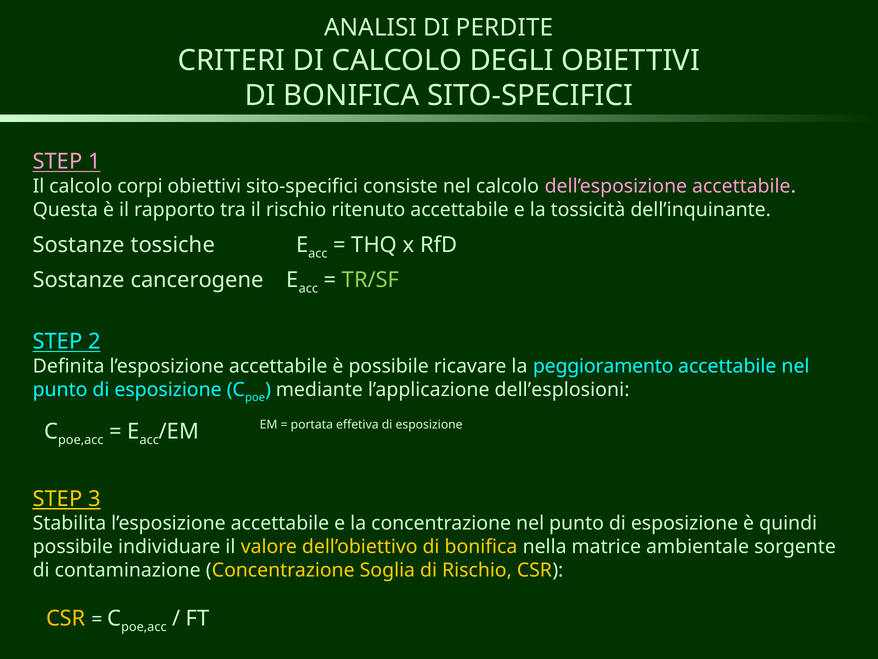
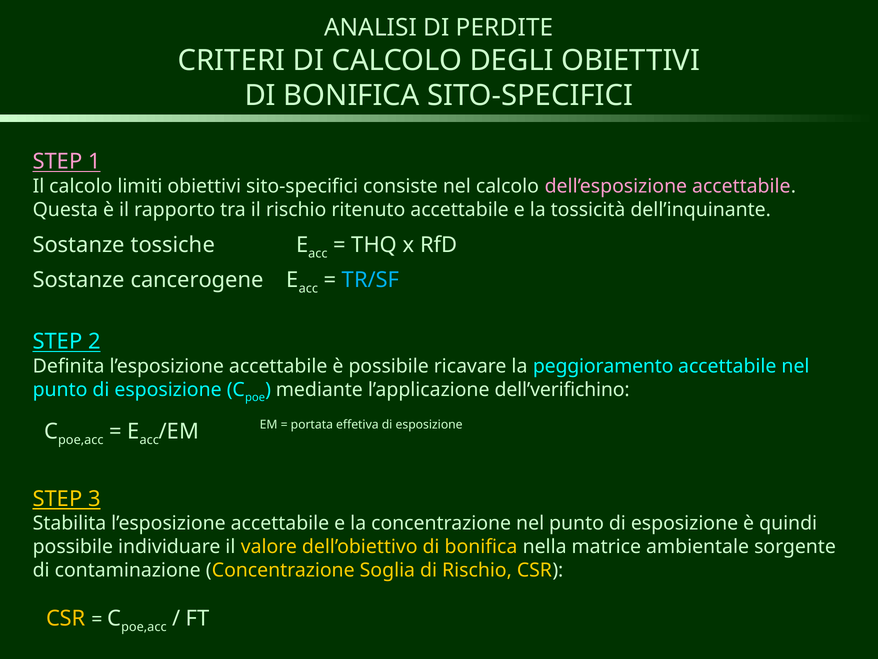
corpi: corpi -> limiti
TR/SF colour: light green -> light blue
dell’esplosioni: dell’esplosioni -> dell’verifichino
